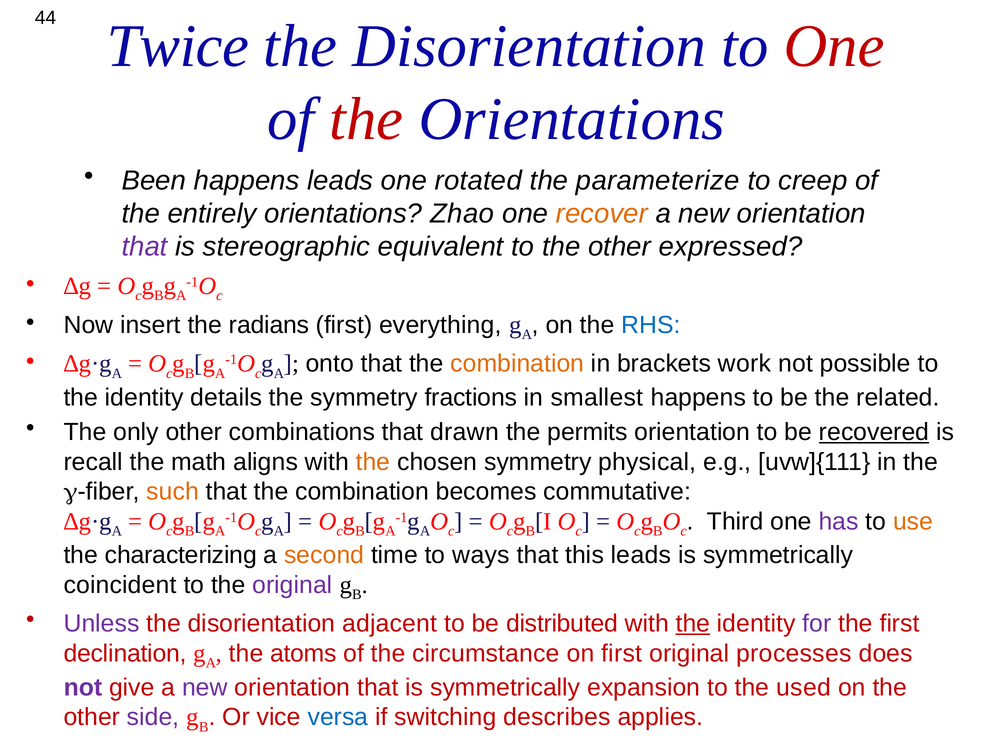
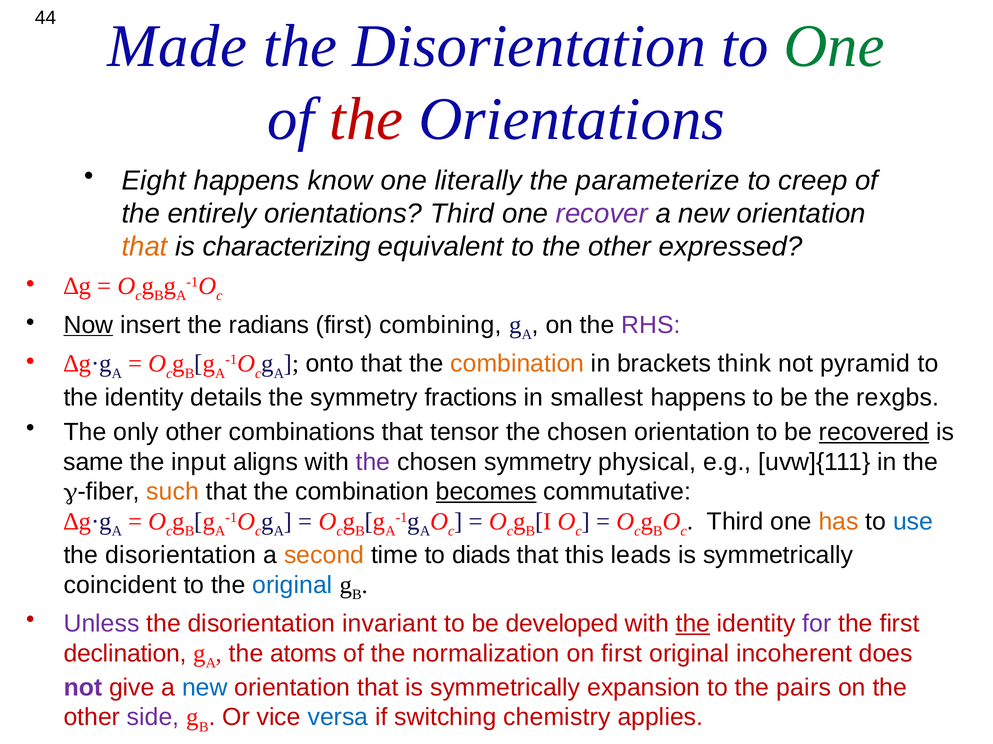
Twice: Twice -> Made
One at (834, 46) colour: red -> green
Been: Been -> Eight
happens leads: leads -> know
rotated: rotated -> literally
orientations Zhao: Zhao -> Third
recover colour: orange -> purple
that at (145, 247) colour: purple -> orange
stereographic: stereographic -> characterizing
Now underline: none -> present
everything: everything -> combining
RHS colour: blue -> purple
work: work -> think
possible: possible -> pyramid
related: related -> rexgbs
drawn: drawn -> tensor
permits at (587, 433): permits -> chosen
recall: recall -> same
math: math -> input
the at (373, 462) colour: orange -> purple
becomes underline: none -> present
has colour: purple -> orange
use colour: orange -> blue
characterizing at (181, 556): characterizing -> disorientation
ways: ways -> diads
original at (292, 586) colour: purple -> blue
adjacent: adjacent -> invariant
distributed: distributed -> developed
circumstance: circumstance -> normalization
processes: processes -> incoherent
new at (205, 688) colour: purple -> blue
used: used -> pairs
describes: describes -> chemistry
